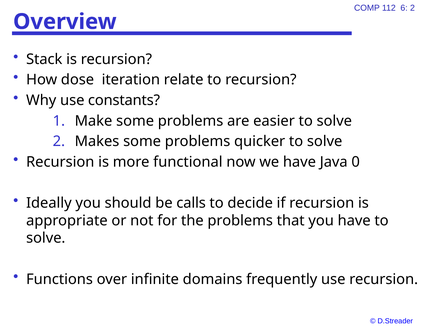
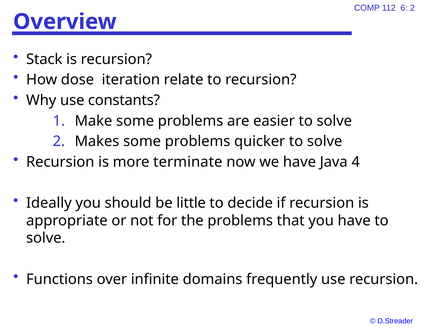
functional: functional -> terminate
0: 0 -> 4
calls: calls -> little
